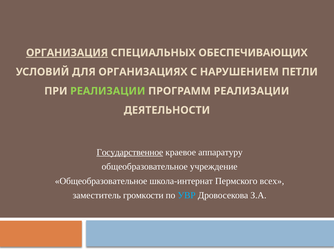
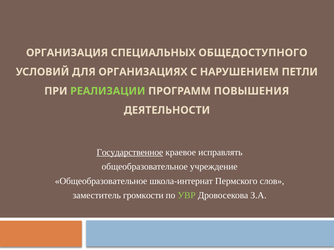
ОРГАНИЗАЦИЯ underline: present -> none
ОБЕСПЕЧИВАЮЩИХ: ОБЕСПЕЧИВАЮЩИХ -> ОБЩЕДОСТУПНОГО
ПРОГРАММ РЕАЛИЗАЦИИ: РЕАЛИЗАЦИИ -> ПОВЫШЕНИЯ
аппаратуру: аппаратуру -> исправлять
всех: всех -> слов
УВР colour: light blue -> light green
